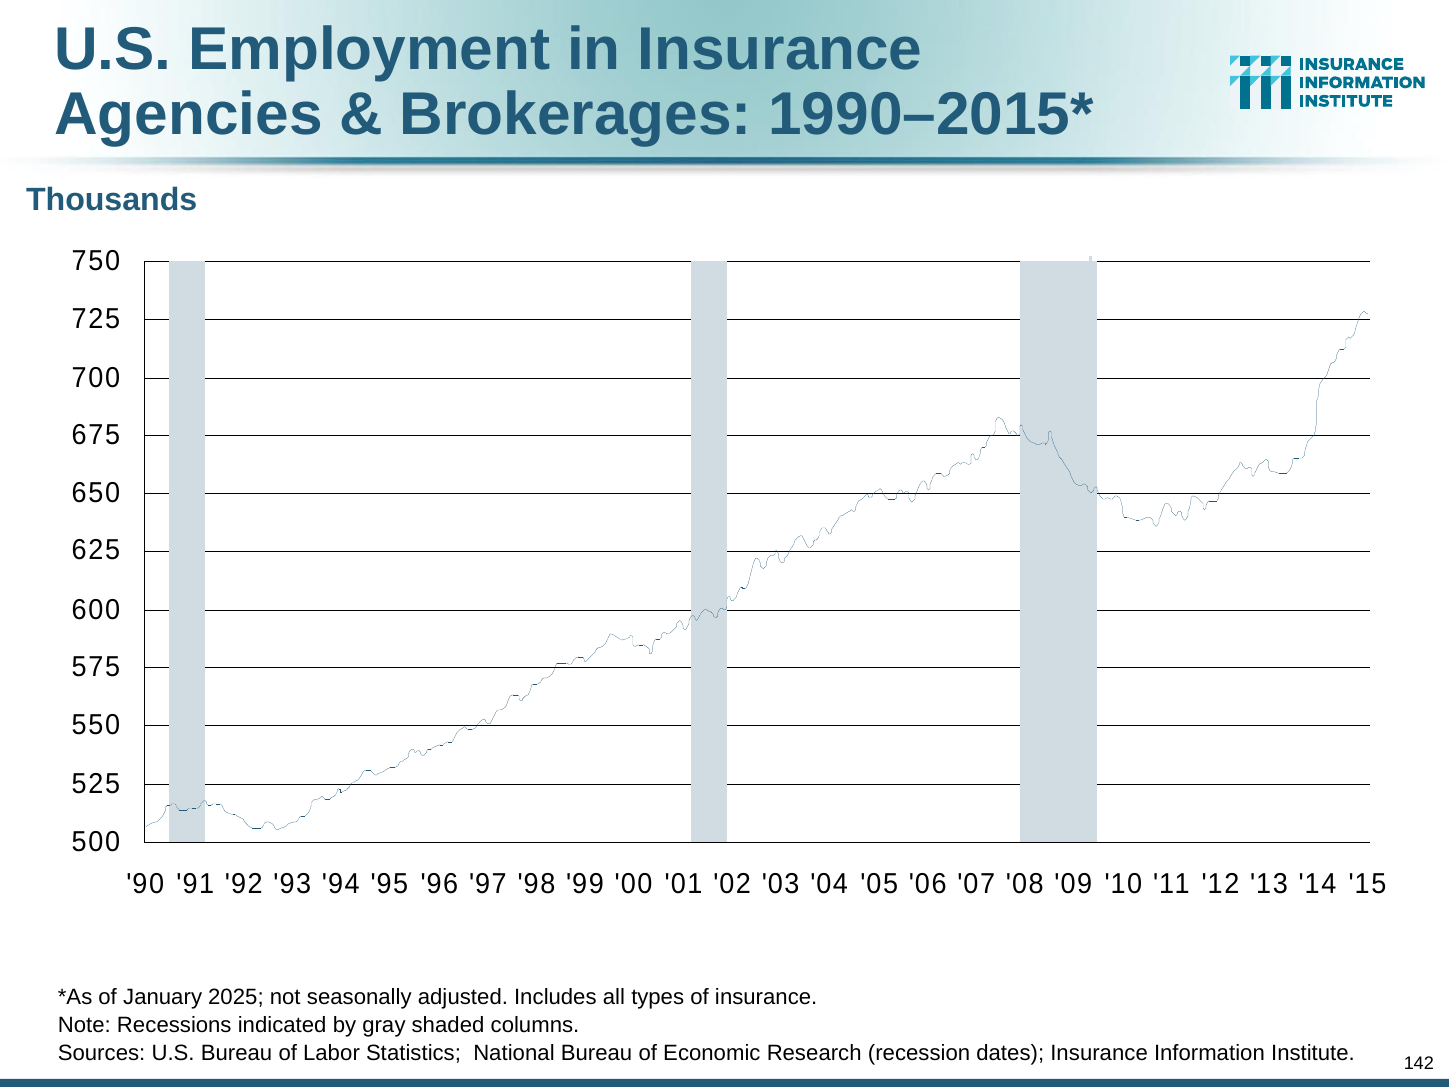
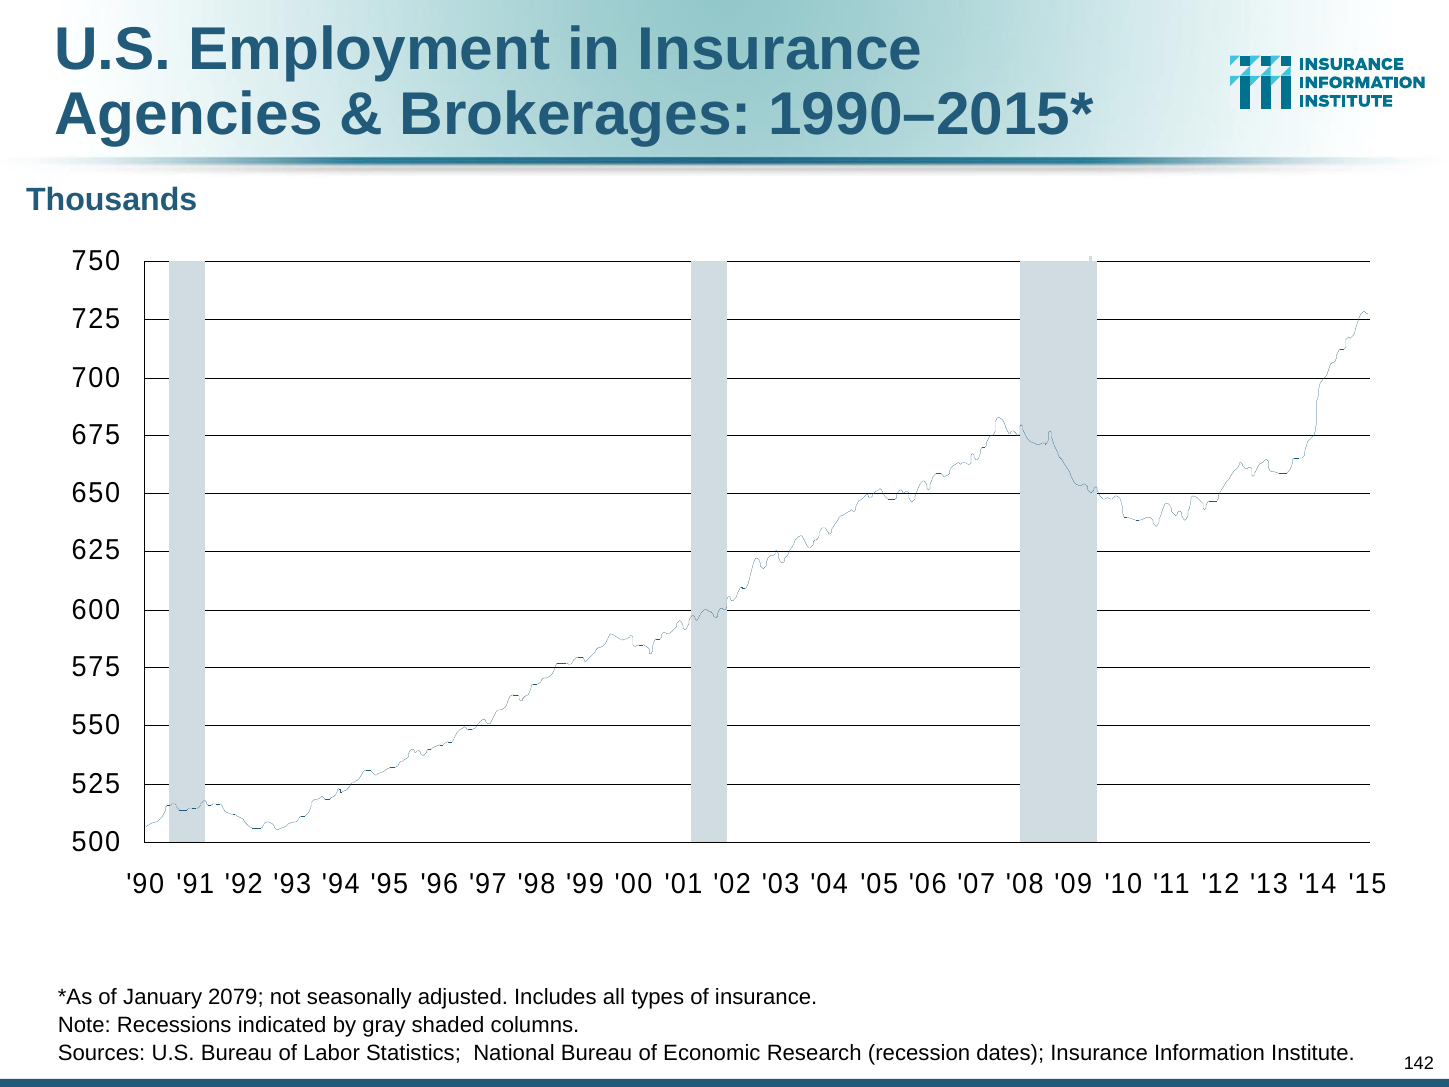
2025: 2025 -> 2079
